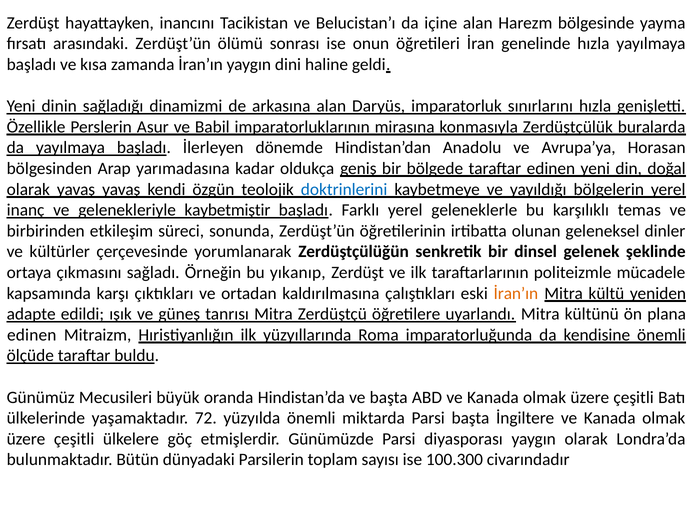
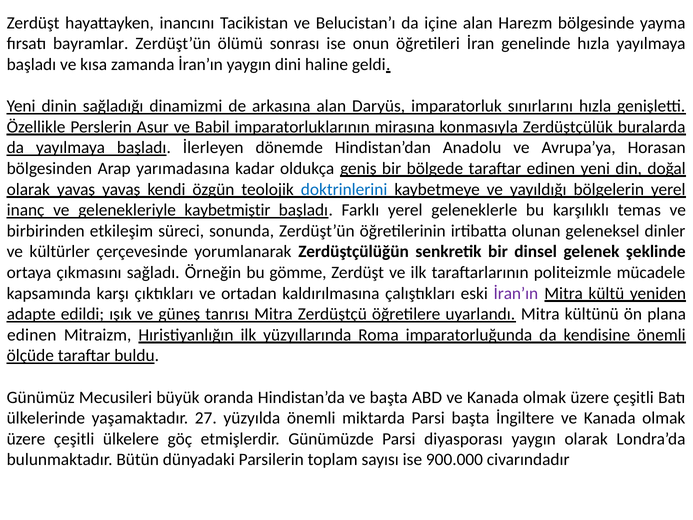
arasındaki: arasındaki -> bayramlar
yıkanıp: yıkanıp -> gömme
İran’ın at (516, 293) colour: orange -> purple
72: 72 -> 27
100.300: 100.300 -> 900.000
